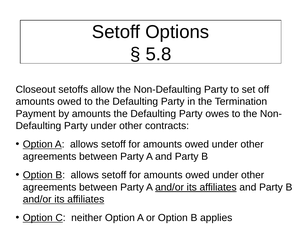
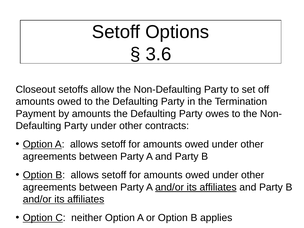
5.8: 5.8 -> 3.6
